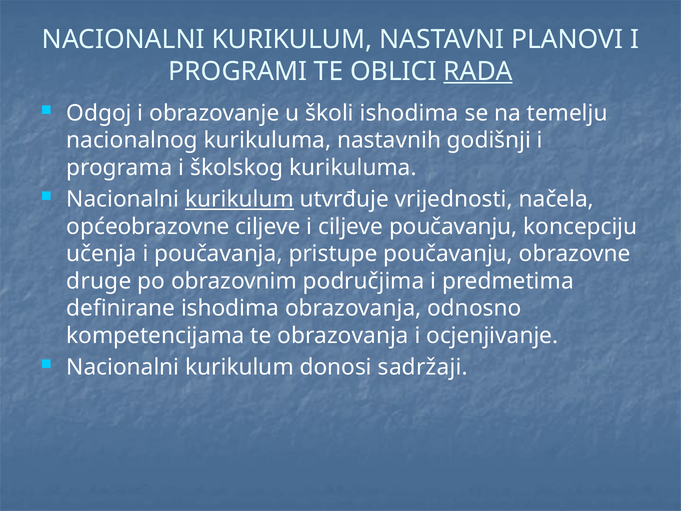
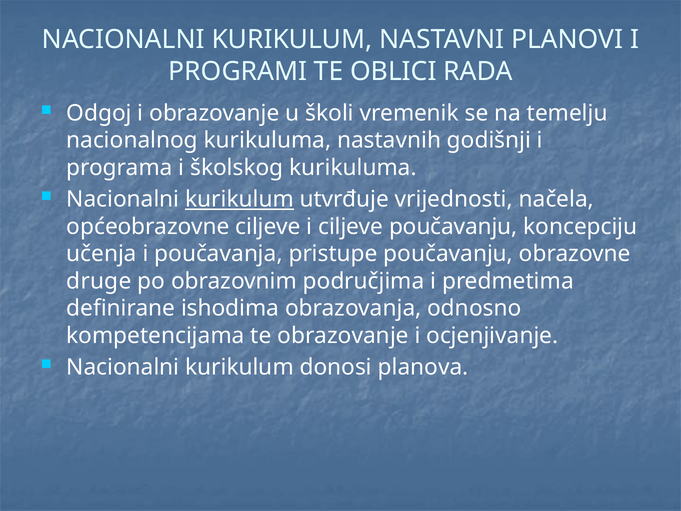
RADA underline: present -> none
školi ishodima: ishodima -> vremenik
te obrazovanja: obrazovanja -> obrazovanje
sadržaji: sadržaji -> planova
